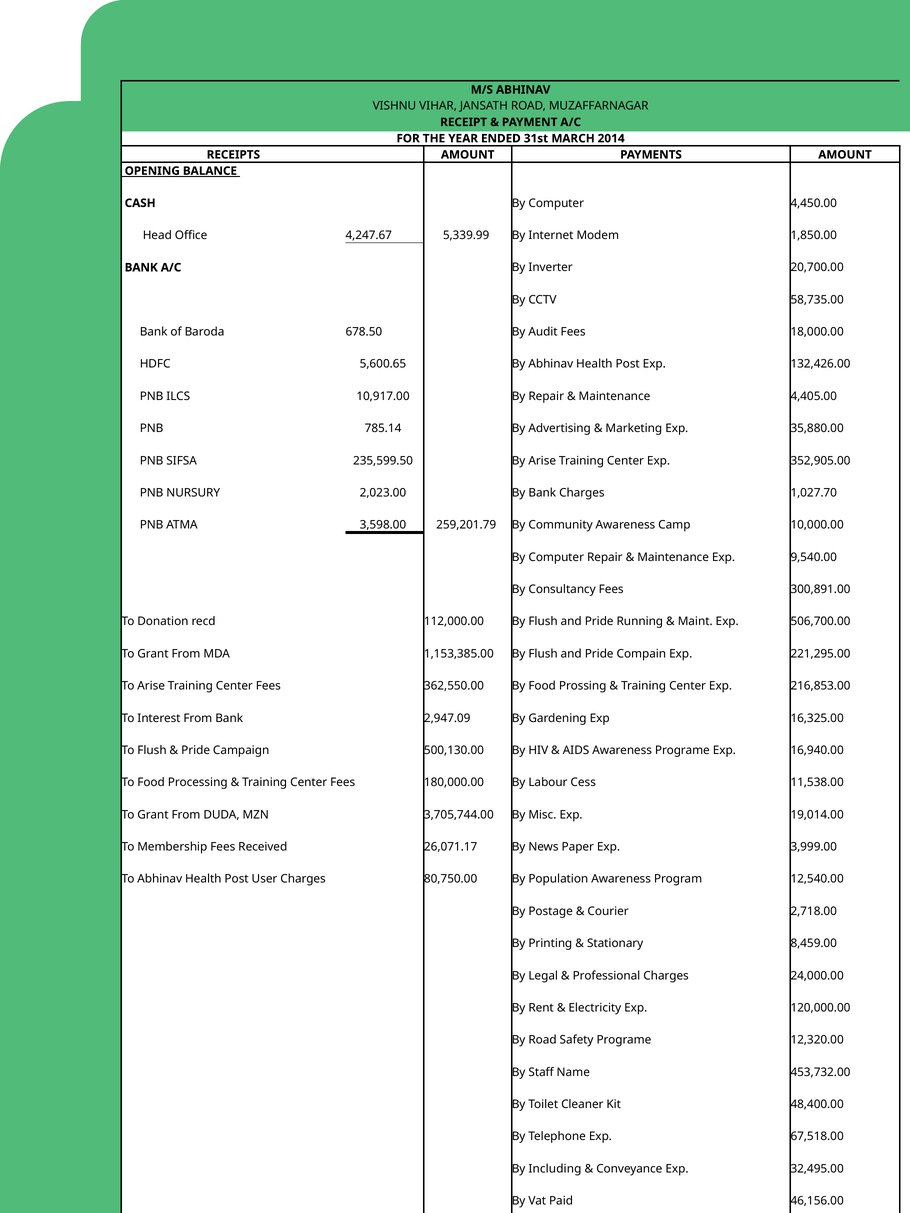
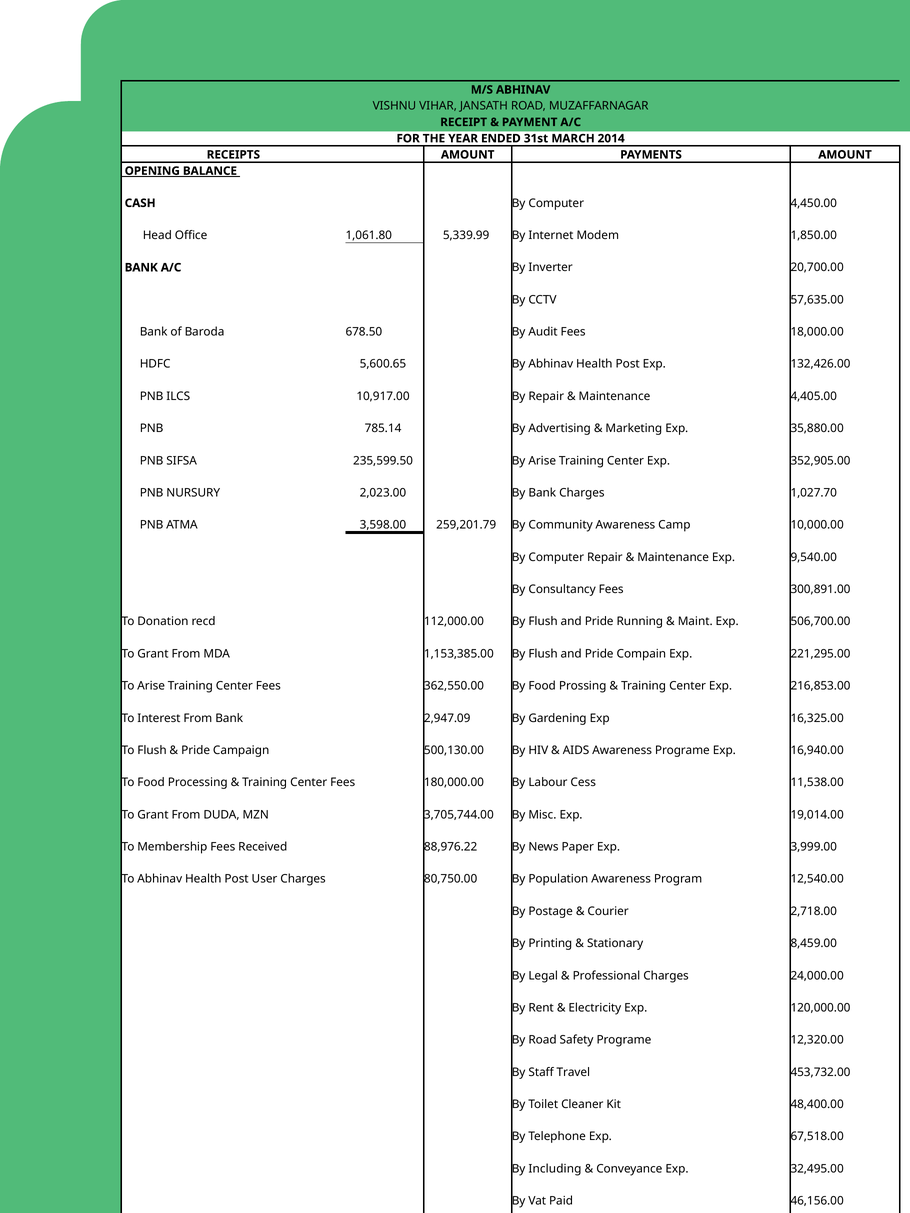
4,247.67: 4,247.67 -> 1,061.80
58,735.00: 58,735.00 -> 57,635.00
26,071.17: 26,071.17 -> 88,976.22
Name: Name -> Travel
